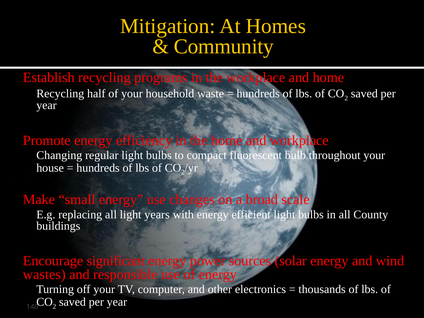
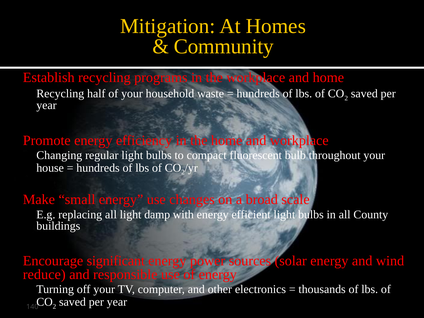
years: years -> damp
wastes: wastes -> reduce
